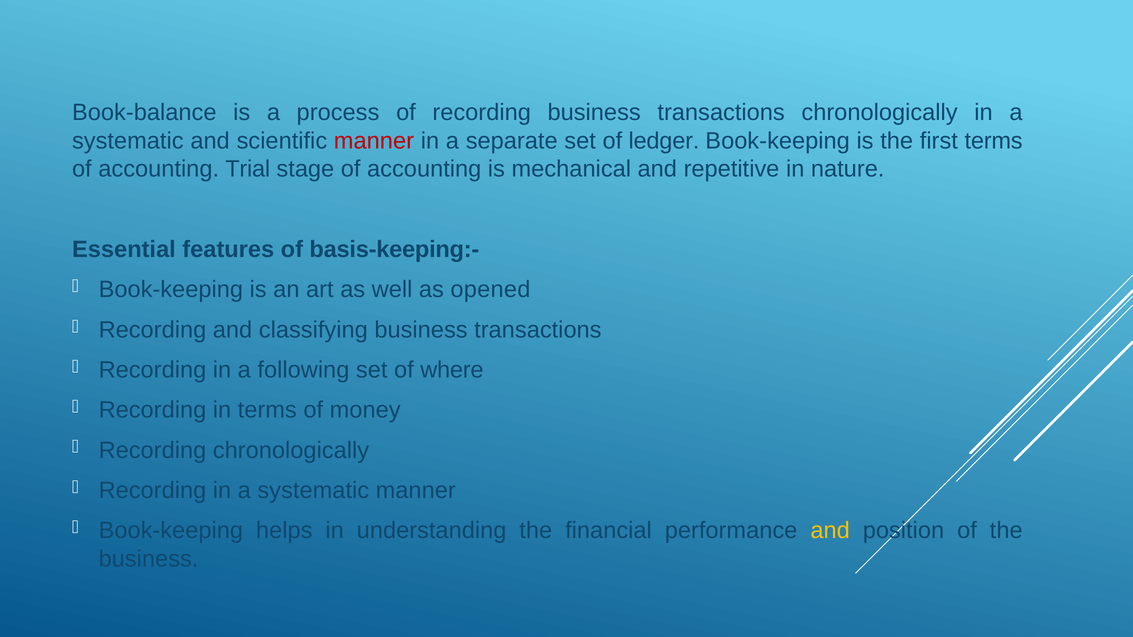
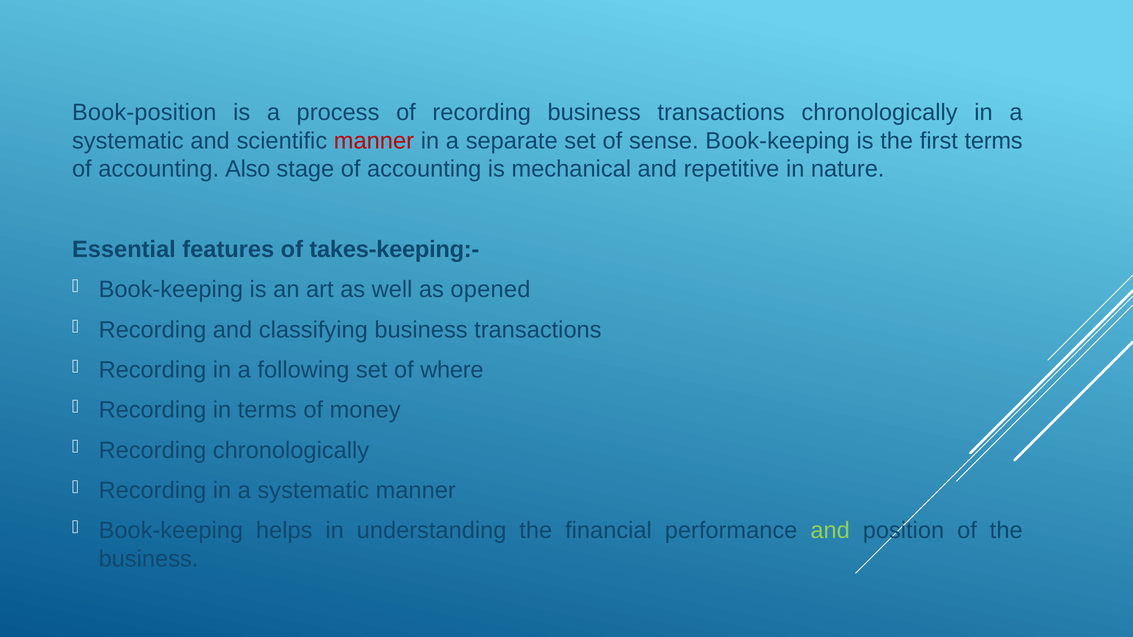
Book-balance: Book-balance -> Book-position
ledger: ledger -> sense
Trial: Trial -> Also
basis-keeping:-: basis-keeping:- -> takes-keeping:-
and at (830, 531) colour: yellow -> light green
